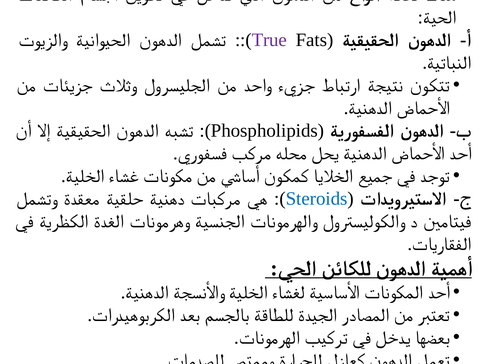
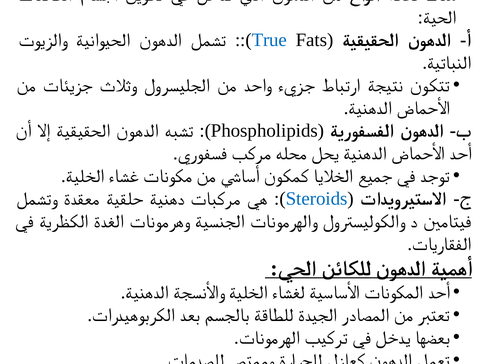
True colour: purple -> blue
